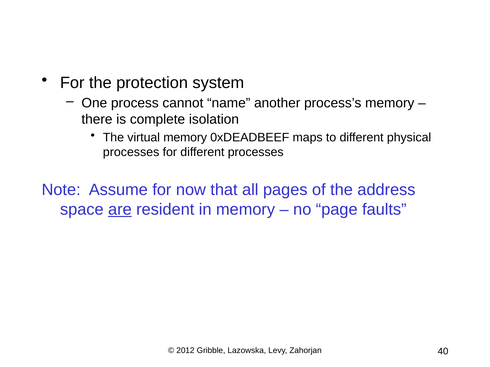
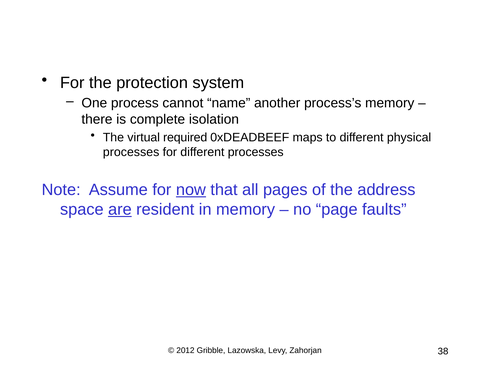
virtual memory: memory -> required
now underline: none -> present
40: 40 -> 38
